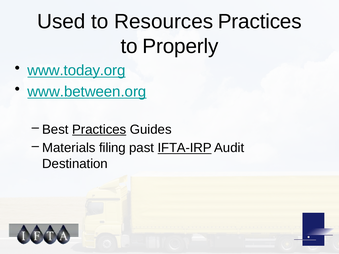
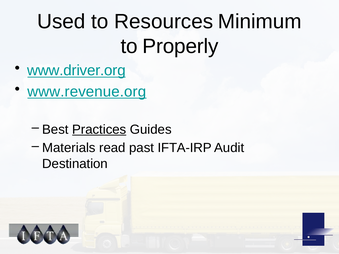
Resources Practices: Practices -> Minimum
www.today.org: www.today.org -> www.driver.org
www.between.org: www.between.org -> www.revenue.org
filing: filing -> read
IFTA-IRP underline: present -> none
